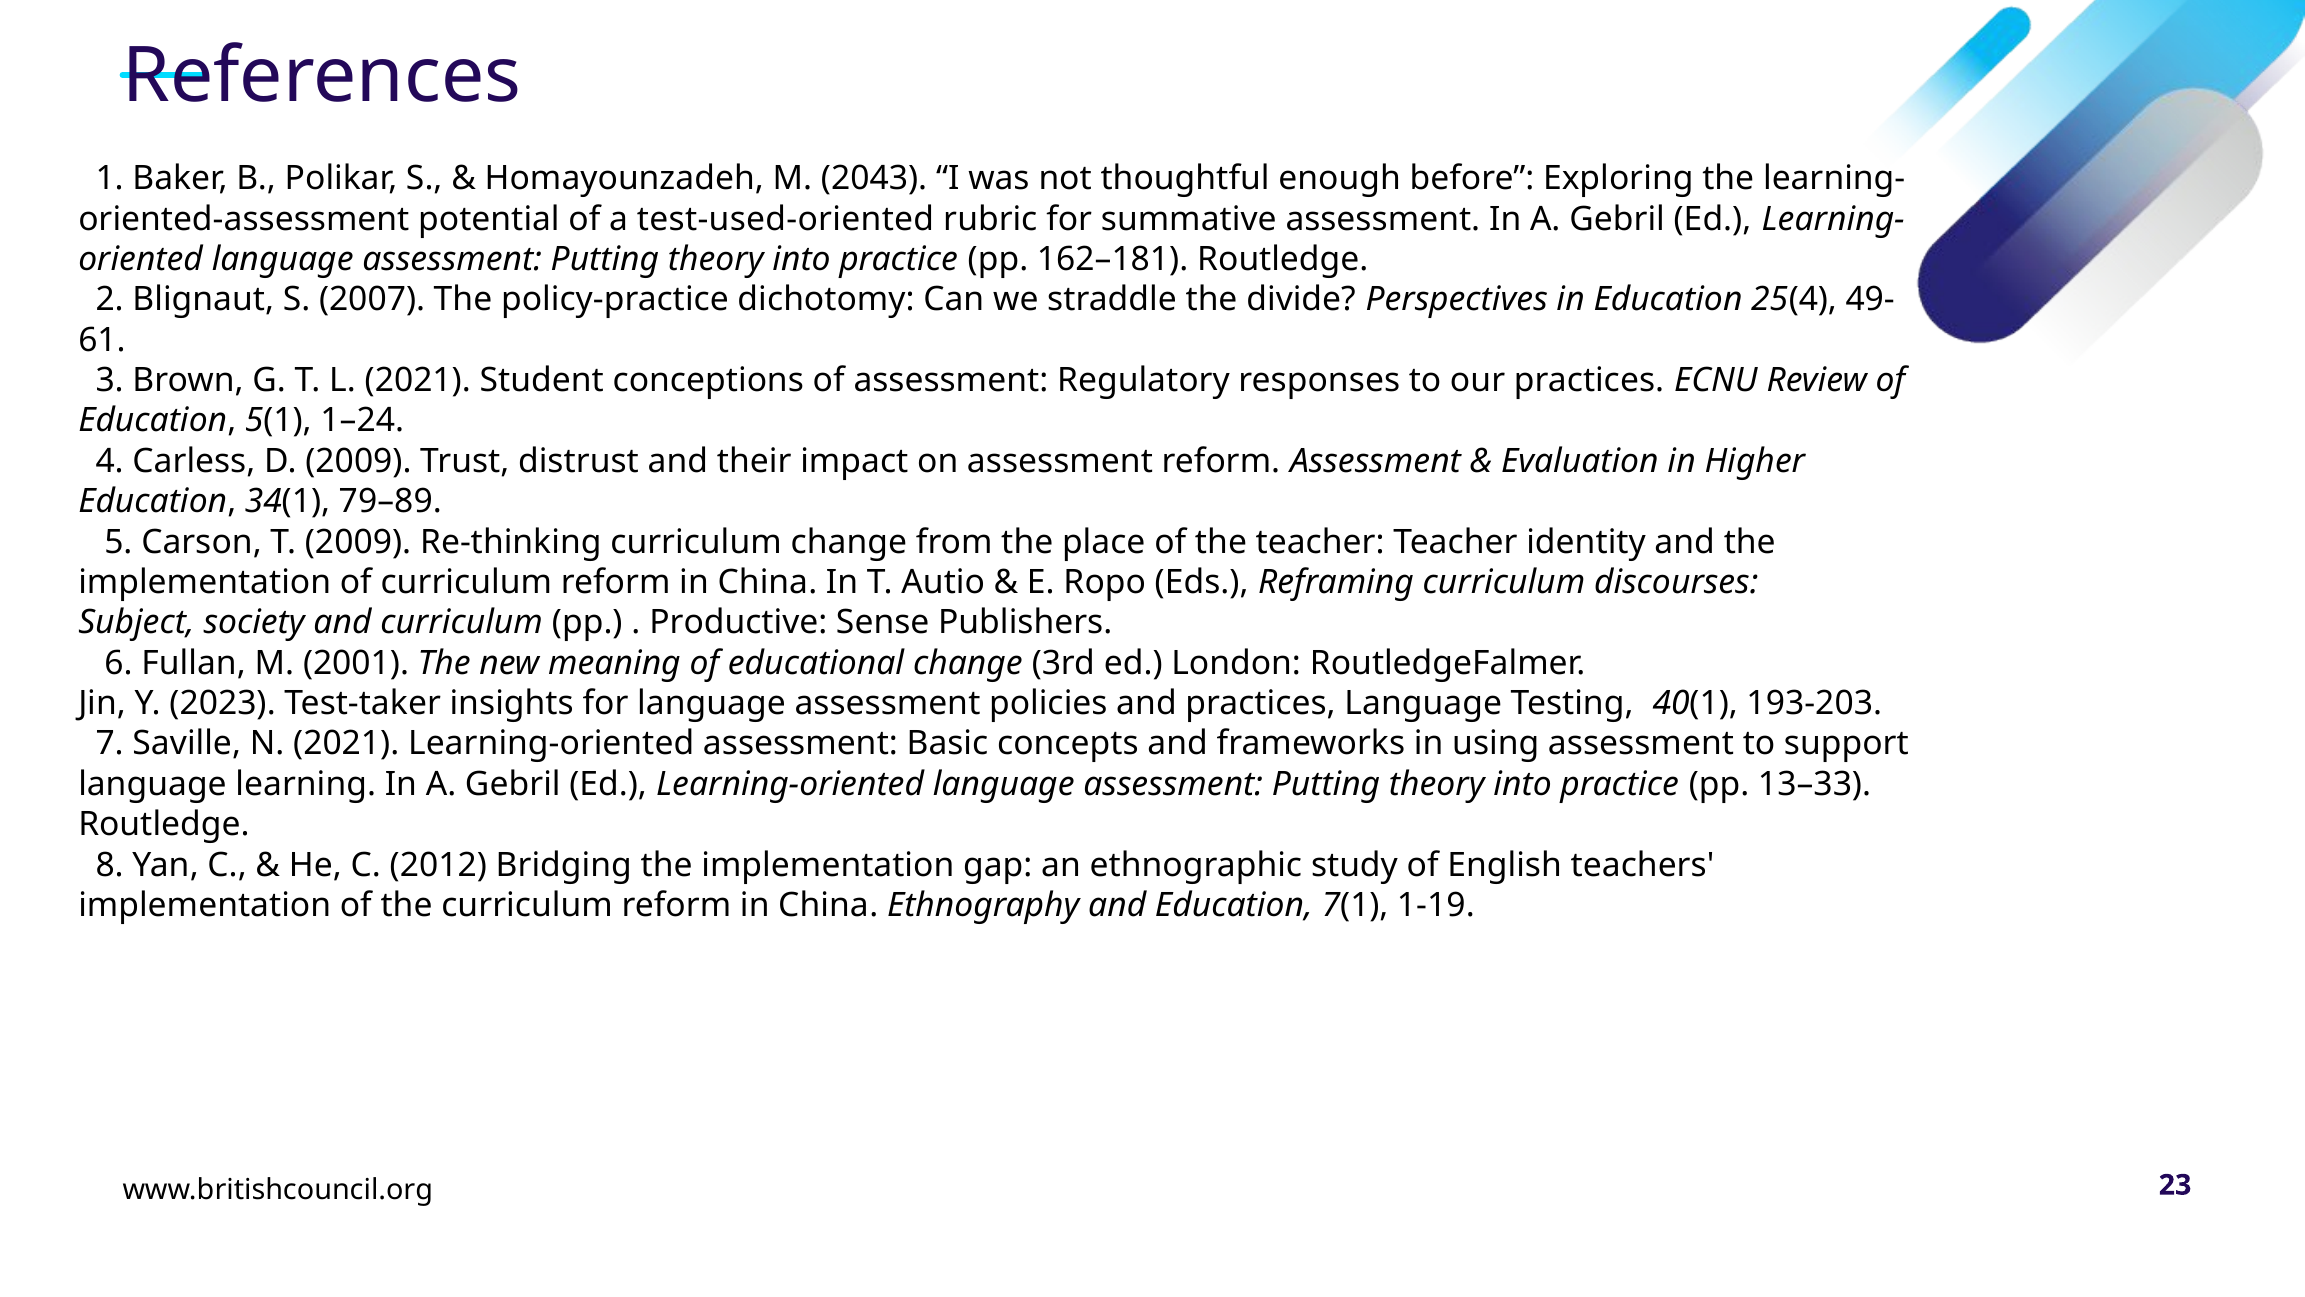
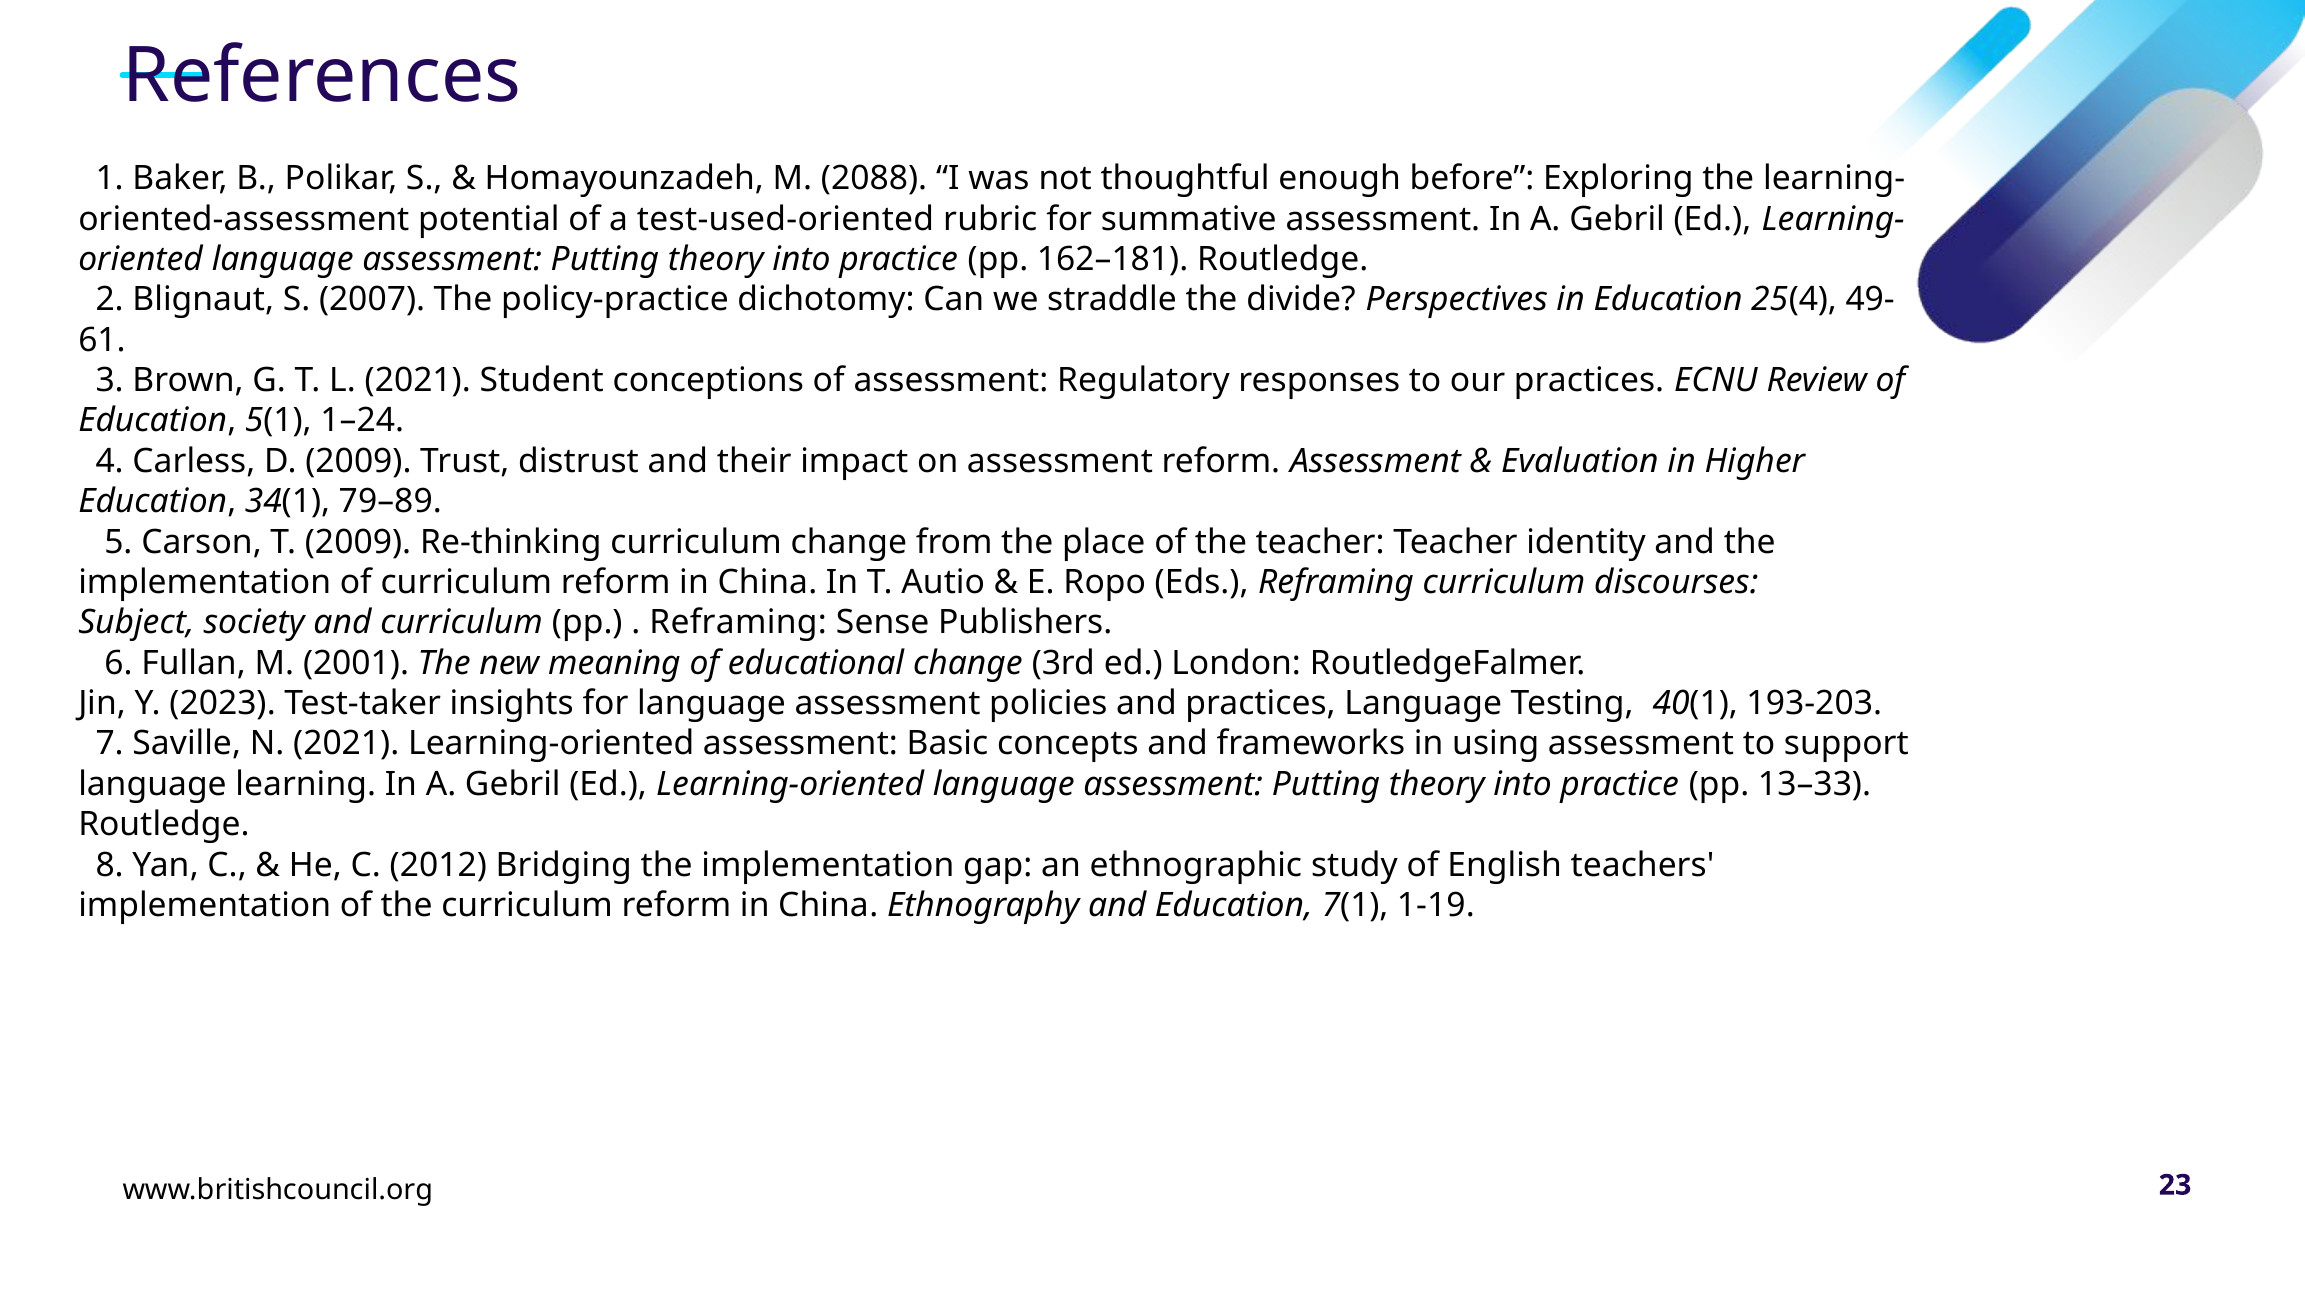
2043: 2043 -> 2088
Productive at (738, 622): Productive -> Reframing
